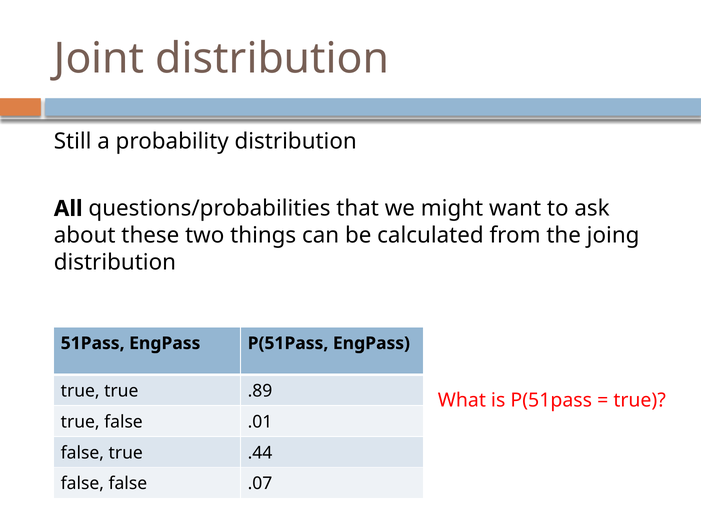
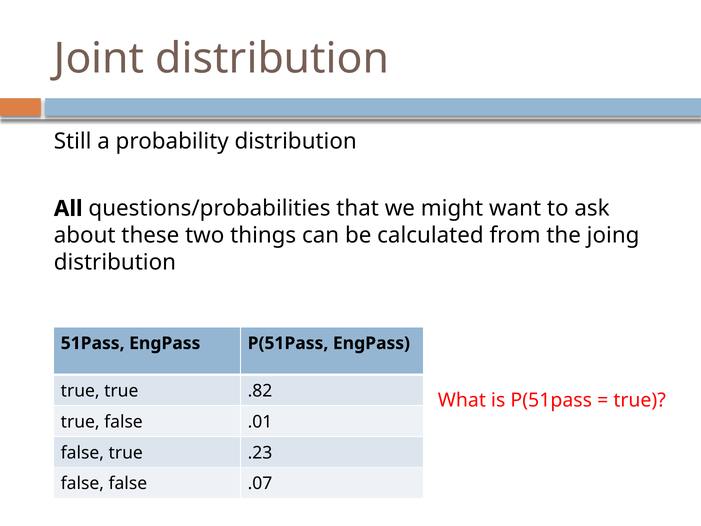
.89: .89 -> .82
.44: .44 -> .23
